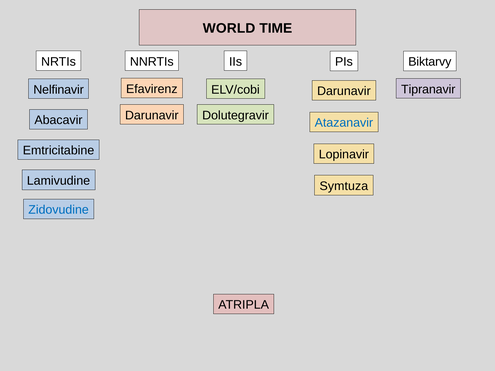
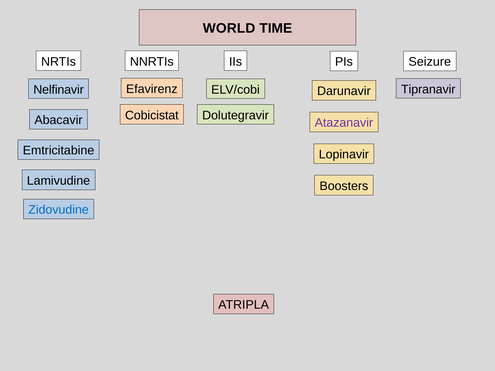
Biktarvy: Biktarvy -> Seizure
Darunavir at (152, 115): Darunavir -> Cobicistat
Atazanavir colour: blue -> purple
Symtuza: Symtuza -> Boosters
